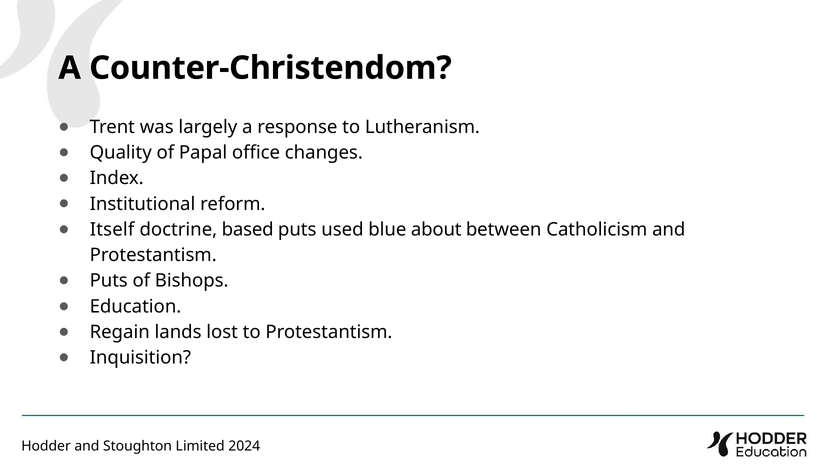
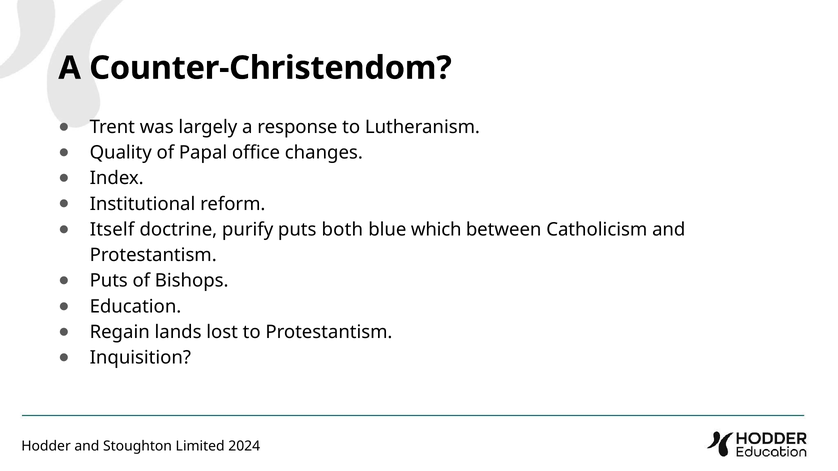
based: based -> purify
used: used -> both
about: about -> which
